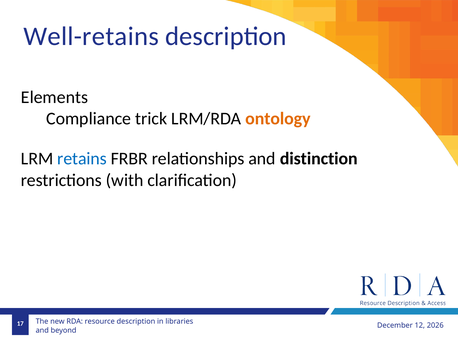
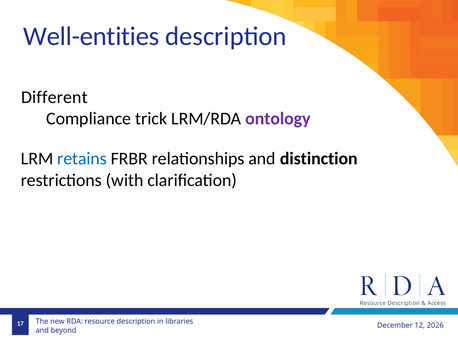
Well-retains: Well-retains -> Well-entities
Elements: Elements -> Different
ontology colour: orange -> purple
